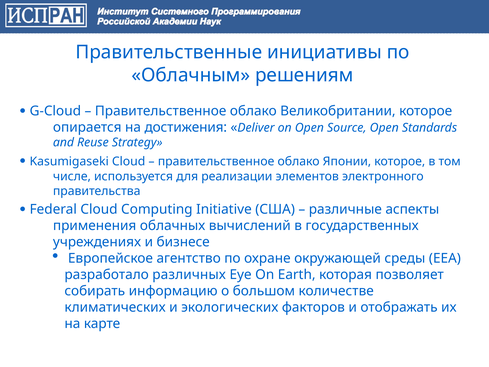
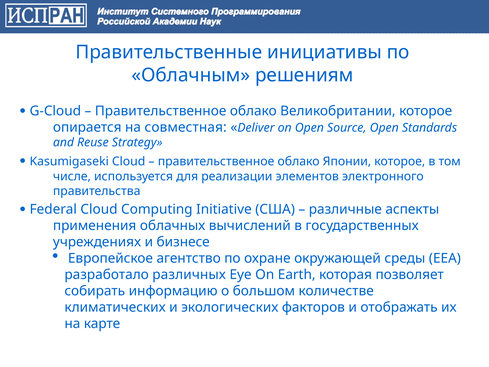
достижения: достижения -> совместная
